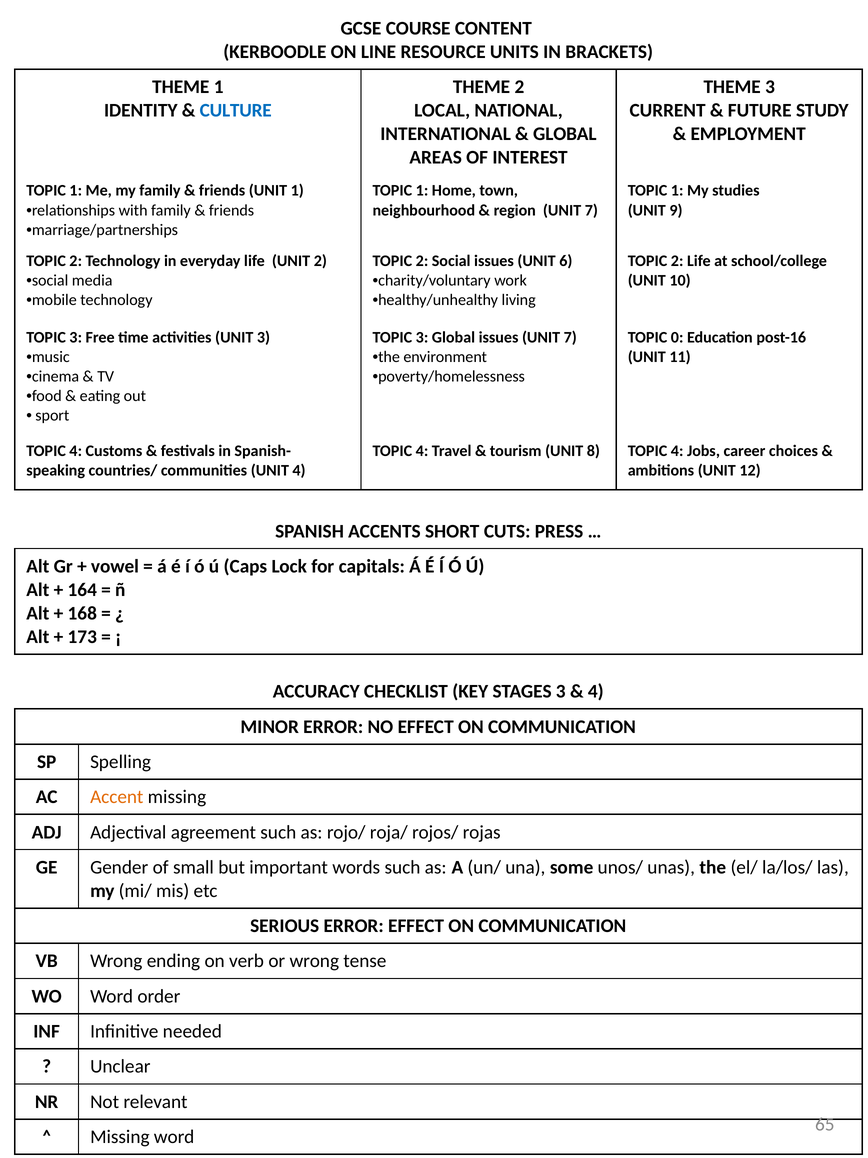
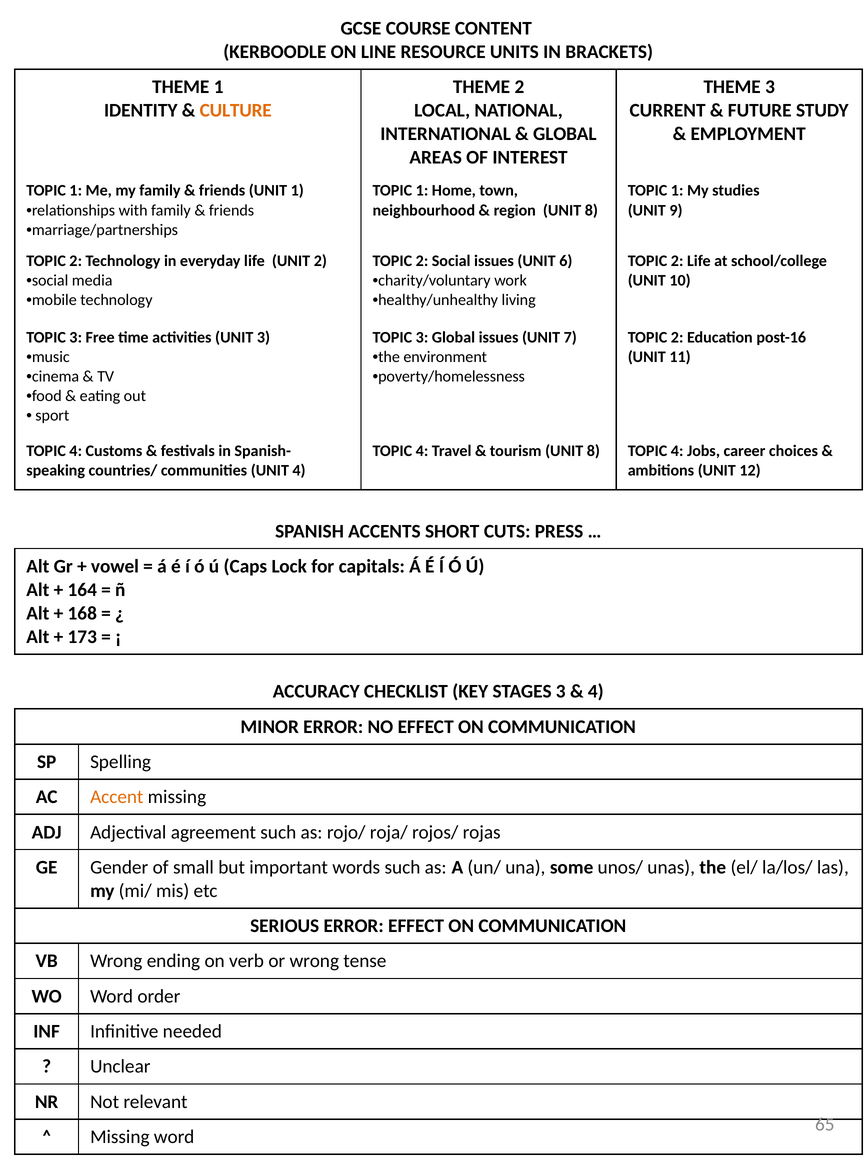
CULTURE colour: blue -> orange
region UNIT 7: 7 -> 8
0 at (677, 337): 0 -> 2
